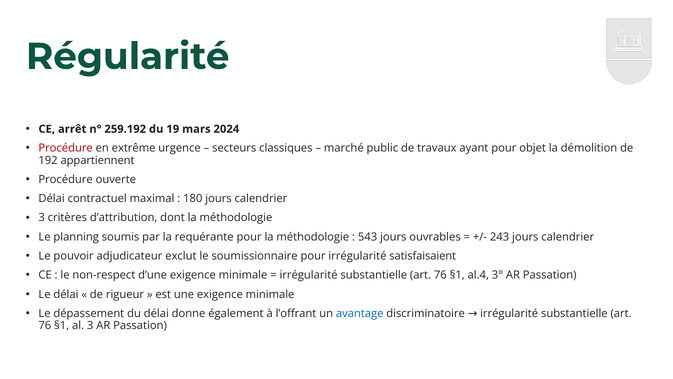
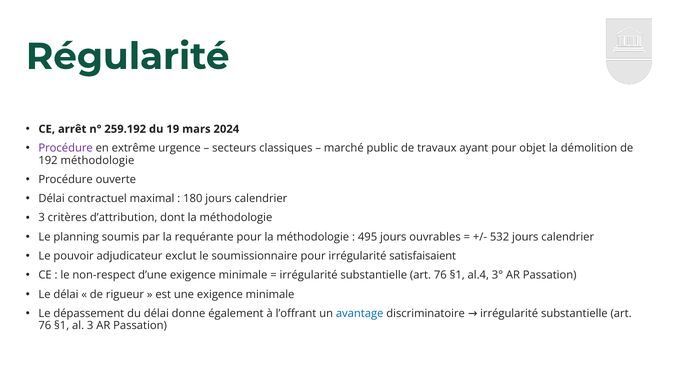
Procédure at (66, 148) colour: red -> purple
192 appartiennent: appartiennent -> méthodologie
543: 543 -> 495
243: 243 -> 532
